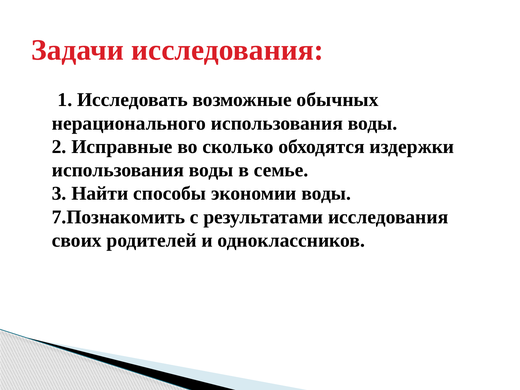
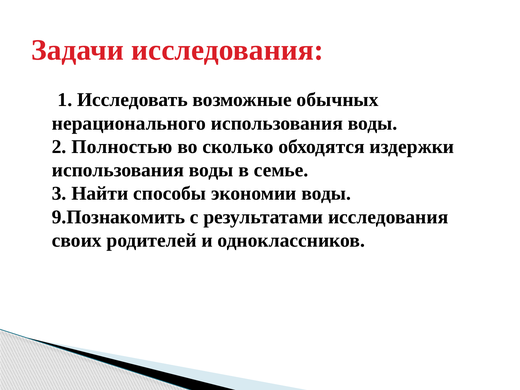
Исправные: Исправные -> Полностью
7.Познакомить: 7.Познакомить -> 9.Познакомить
